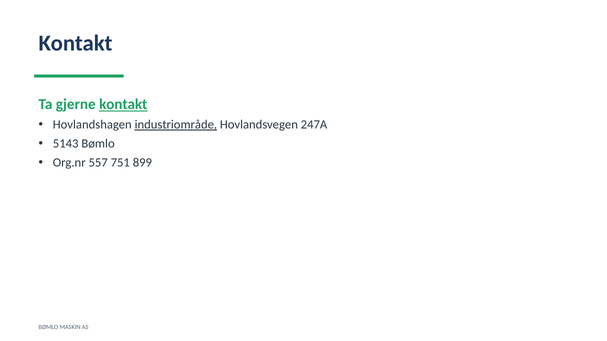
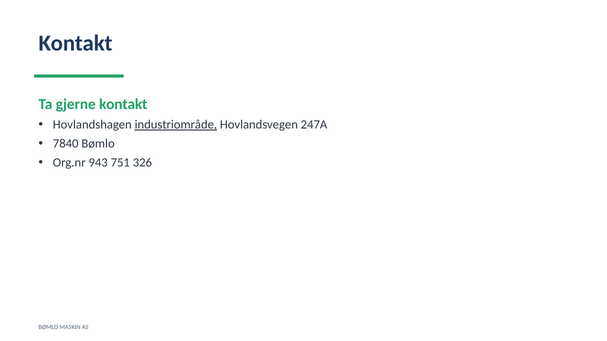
kontakt at (123, 105) underline: present -> none
5143: 5143 -> 7840
557: 557 -> 943
899: 899 -> 326
